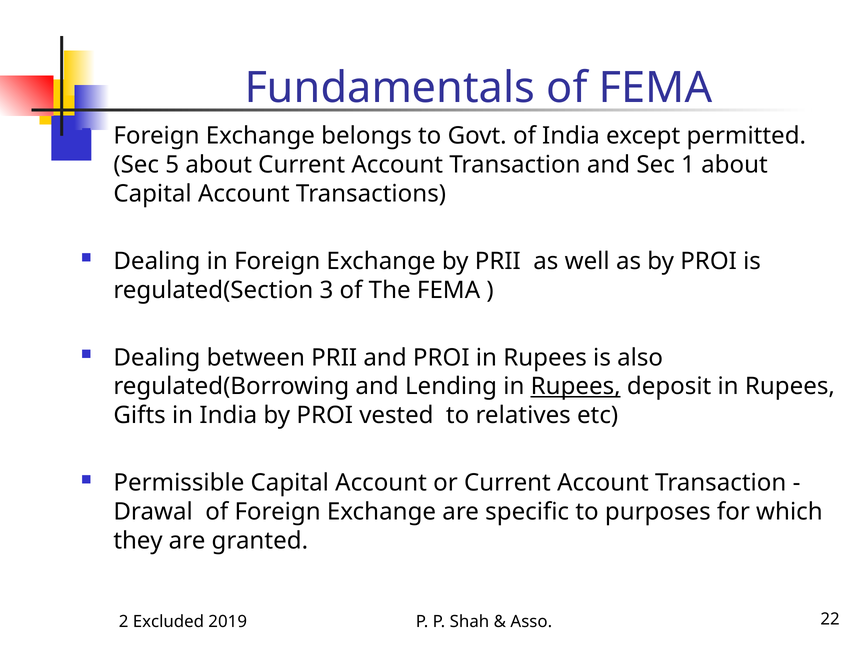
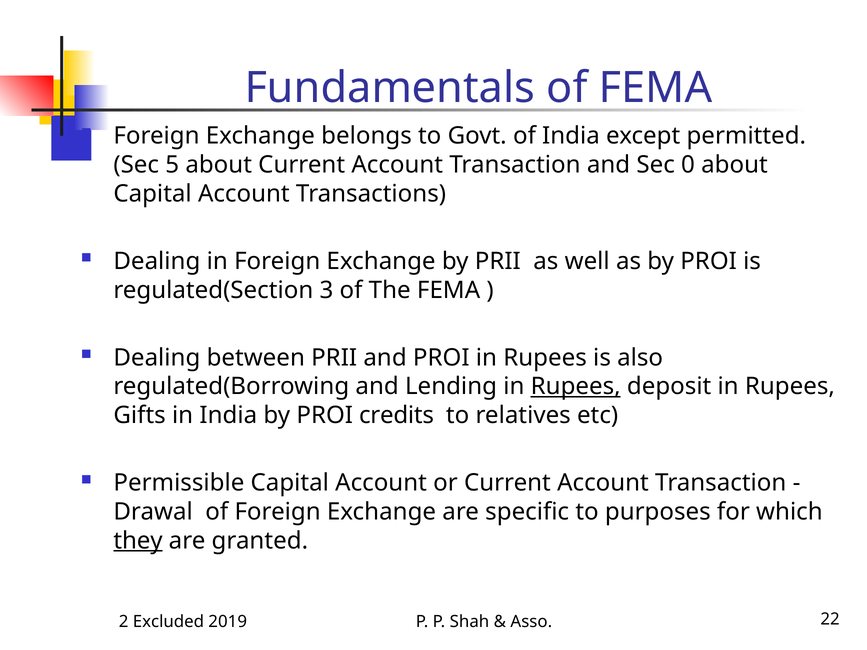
1: 1 -> 0
vested: vested -> credits
they underline: none -> present
